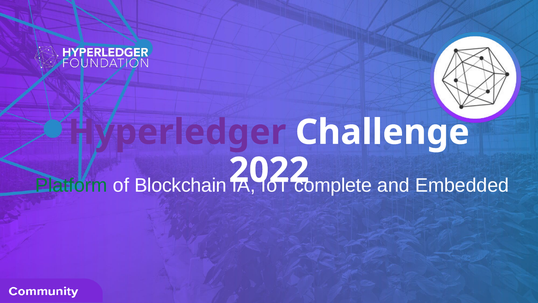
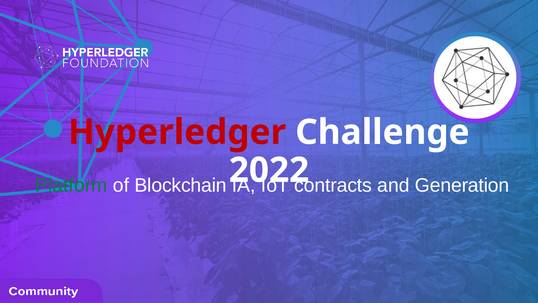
Hyperledger colour: purple -> red
complete: complete -> contracts
Embedded: Embedded -> Generation
